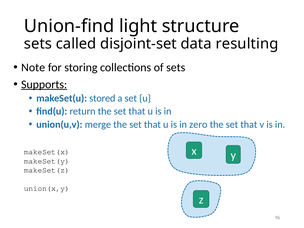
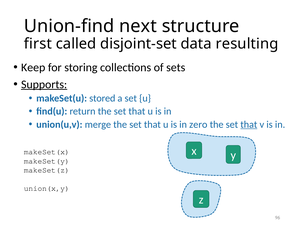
light: light -> next
sets at (38, 44): sets -> first
Note: Note -> Keep
that at (249, 124) underline: none -> present
